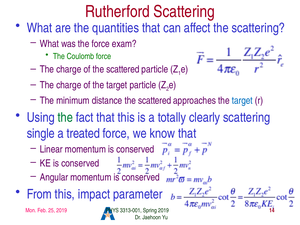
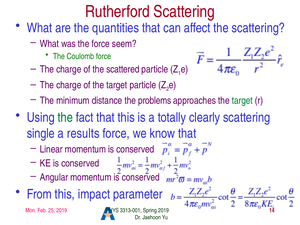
exam: exam -> seem
distance the scattered: scattered -> problems
target at (242, 101) colour: blue -> green
treated: treated -> results
